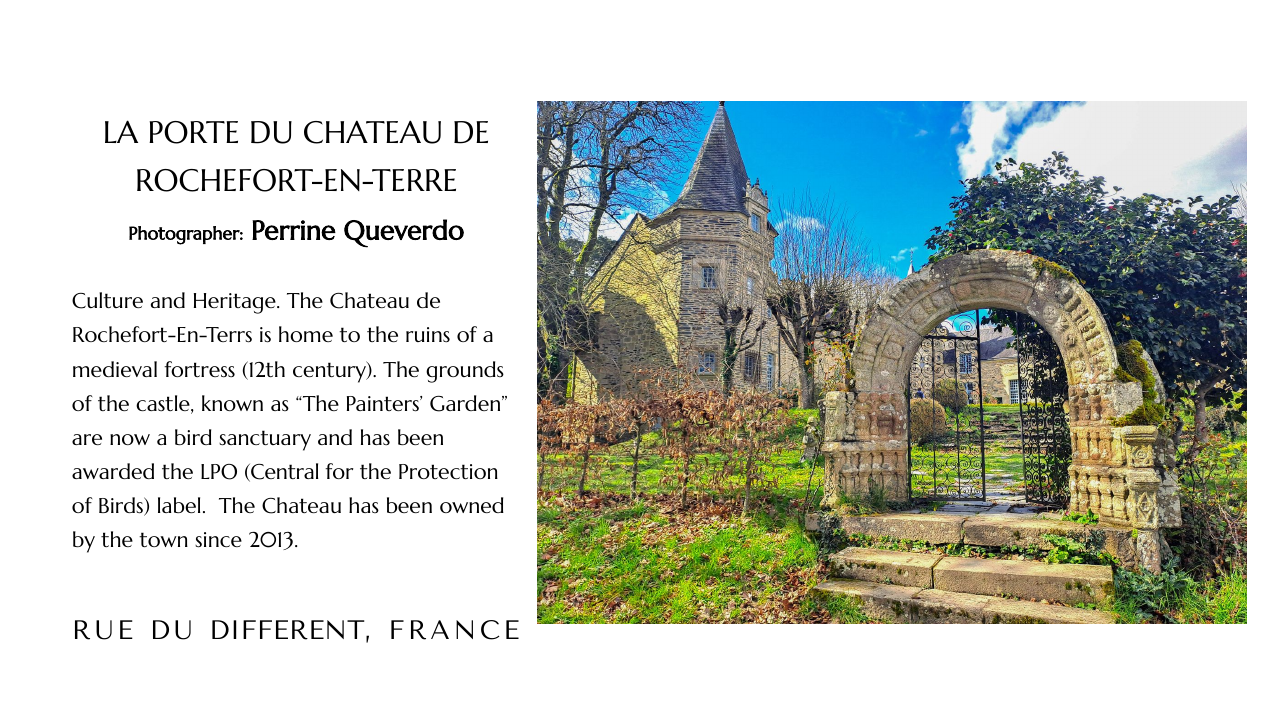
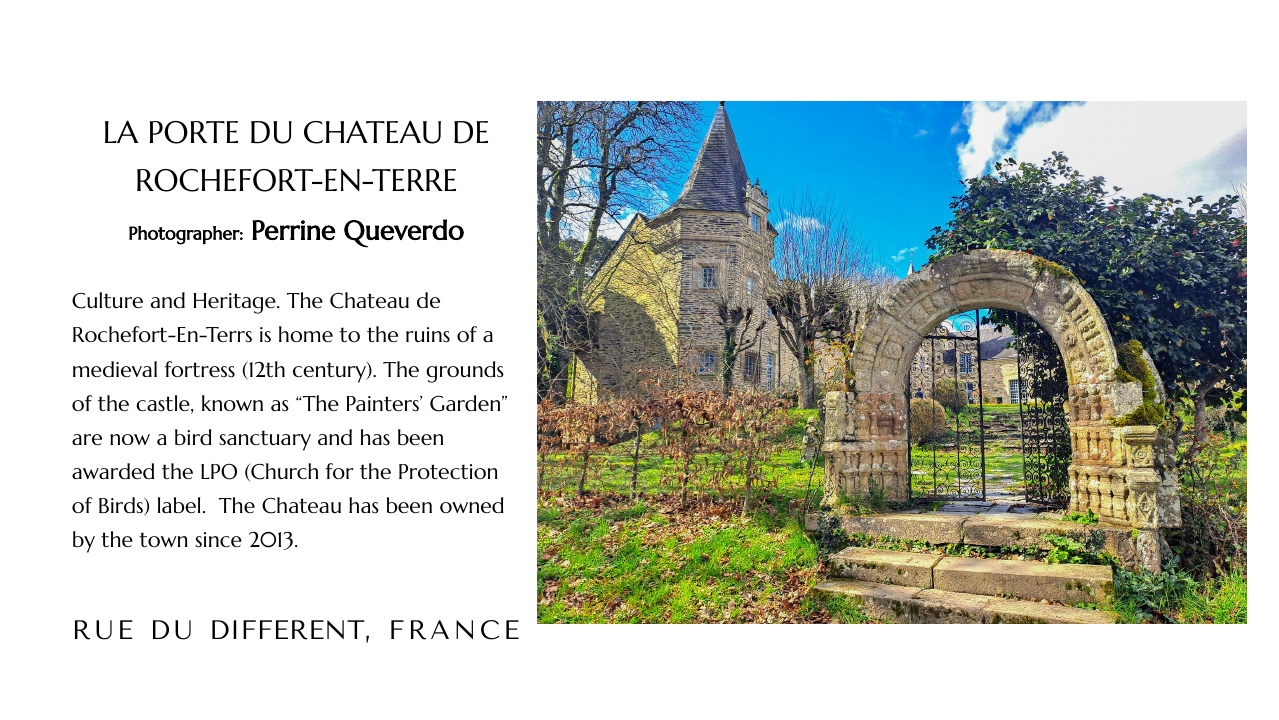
Central: Central -> Church
